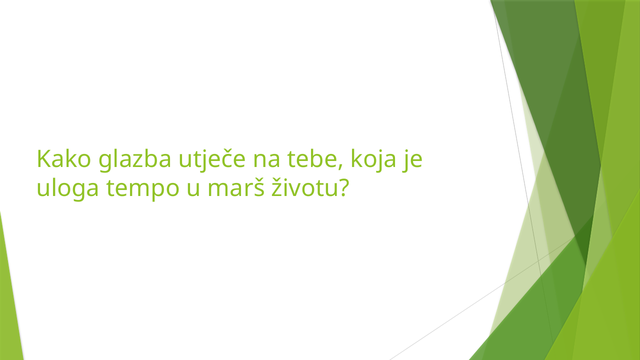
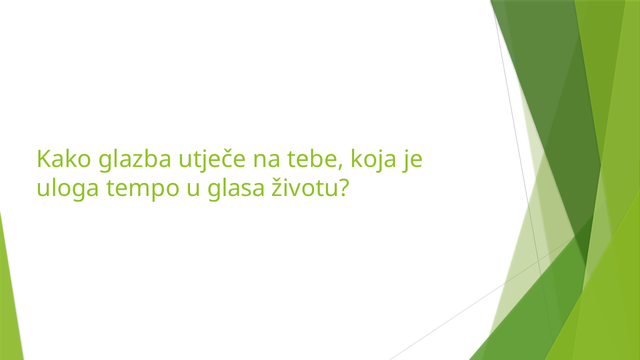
marš: marš -> glasa
